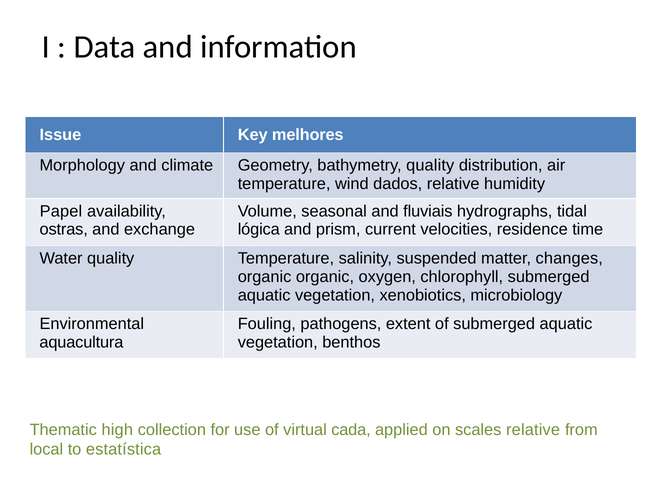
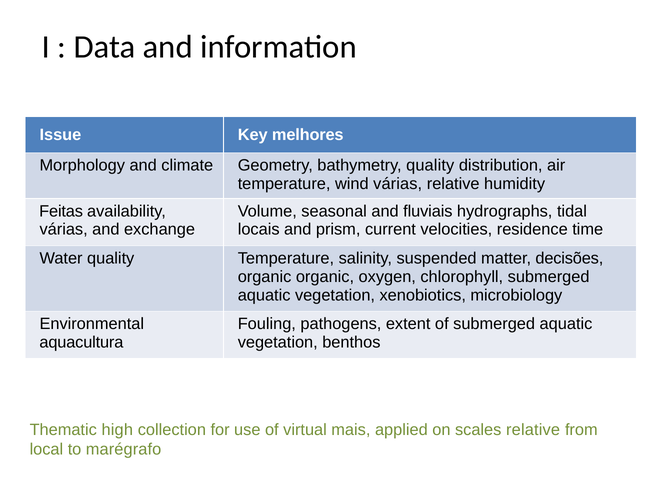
wind dados: dados -> várias
Papel: Papel -> Feitas
ostras at (64, 230): ostras -> várias
lógica: lógica -> locais
changes: changes -> decisões
cada: cada -> mais
estatística: estatística -> marégrafo
